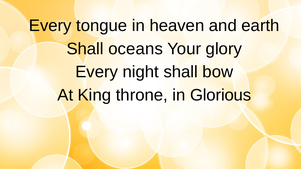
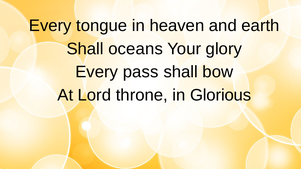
night: night -> pass
King: King -> Lord
